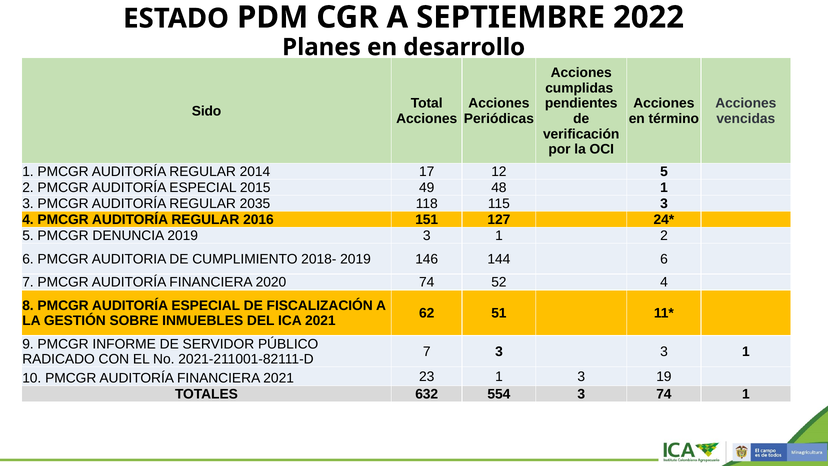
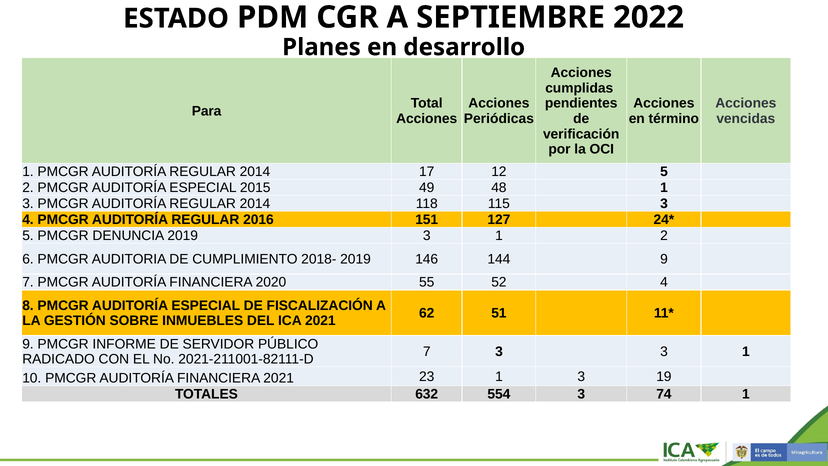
Sido: Sido -> Para
2035 at (255, 204): 2035 -> 2014
144 6: 6 -> 9
2020 74: 74 -> 55
